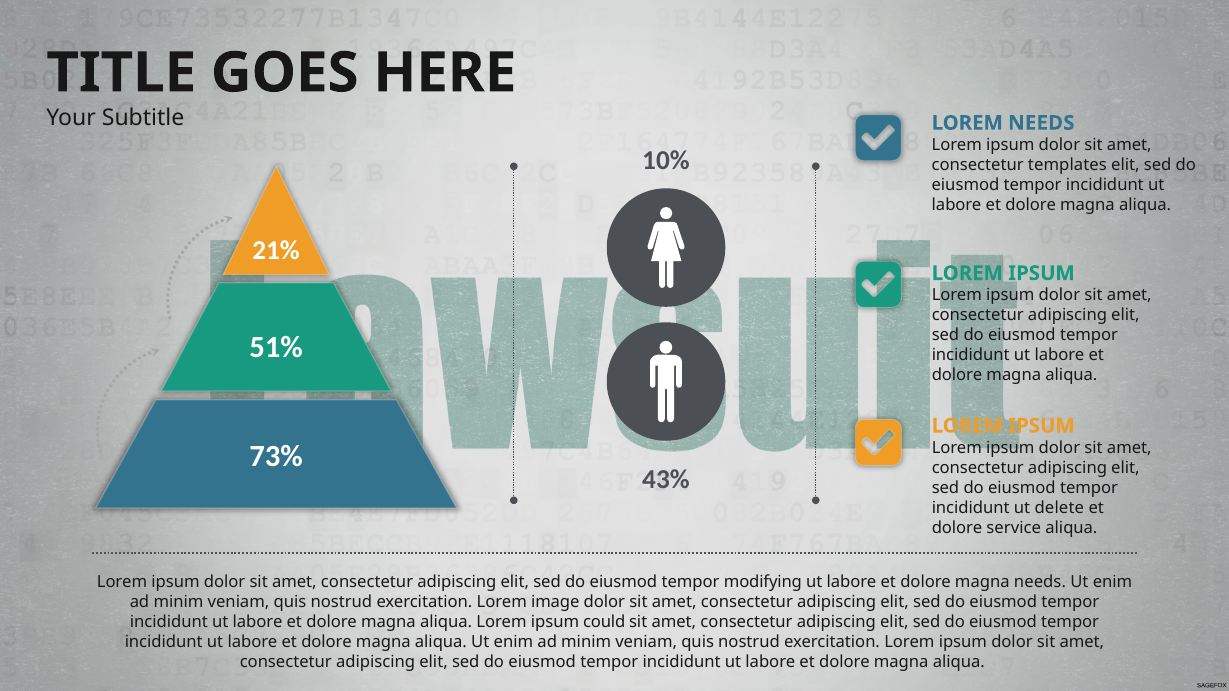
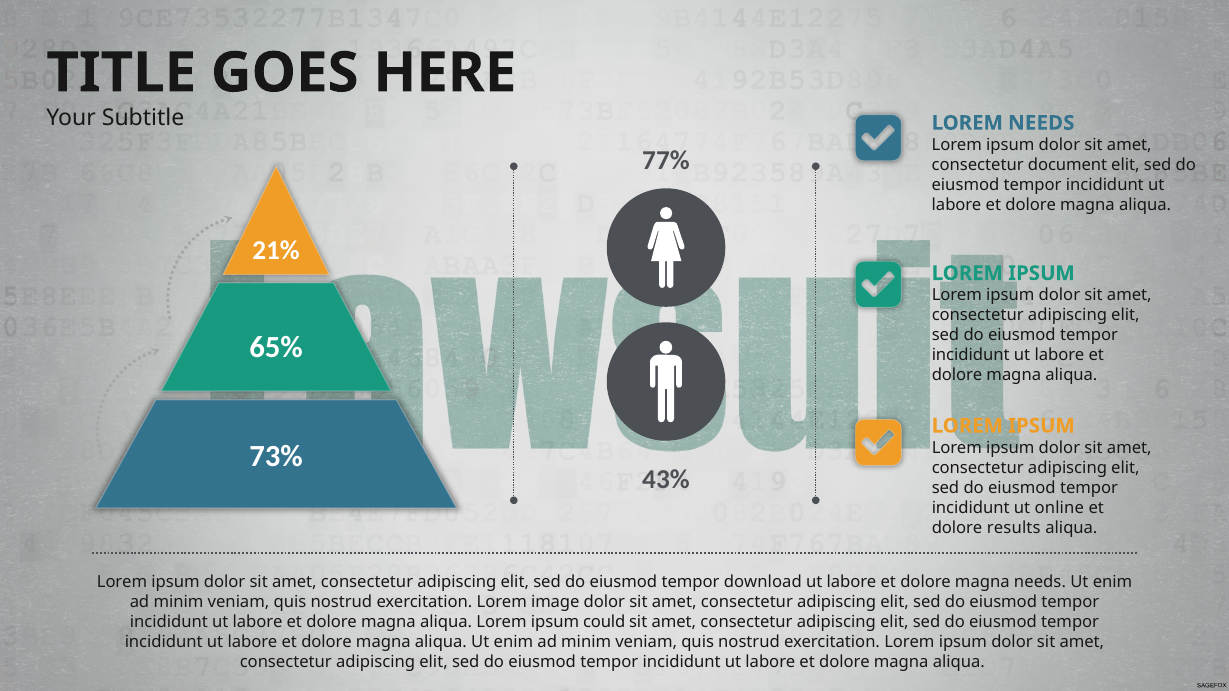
10%: 10% -> 77%
templates: templates -> document
51%: 51% -> 65%
delete: delete -> online
service: service -> results
modifying: modifying -> download
